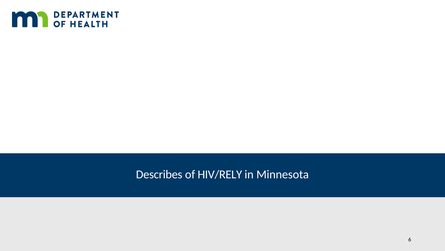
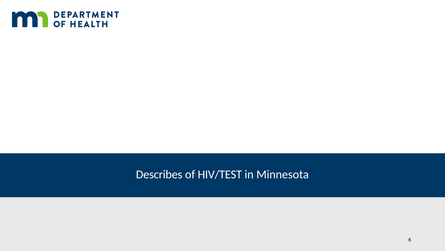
HIV/RELY: HIV/RELY -> HIV/TEST
